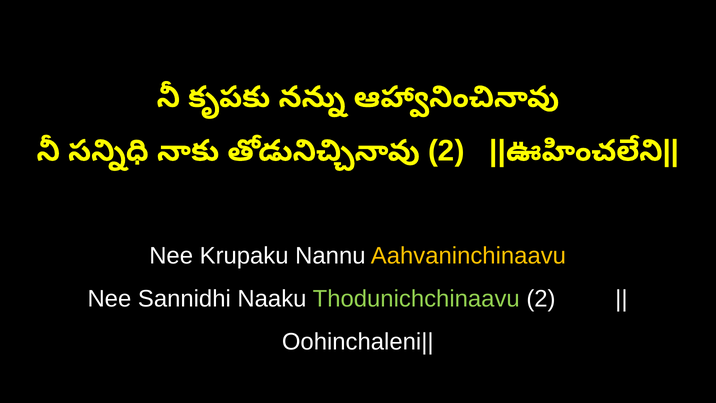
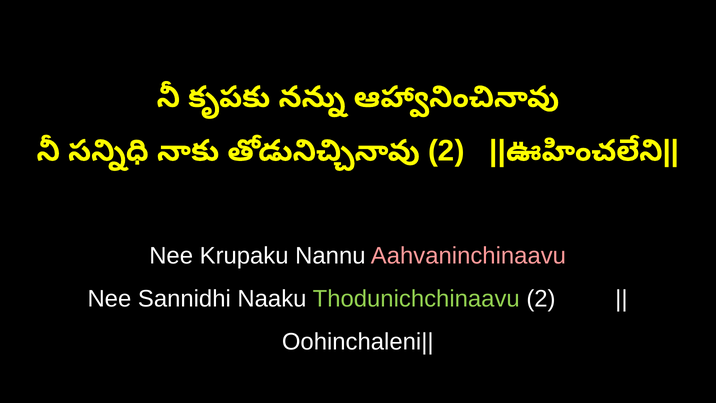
Aahvaninchinaavu colour: yellow -> pink
